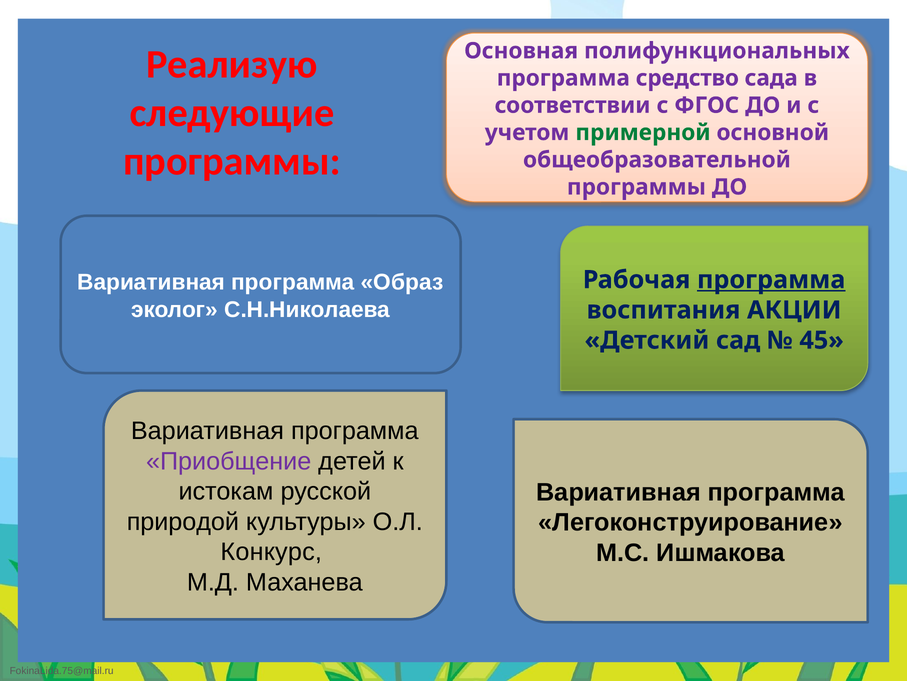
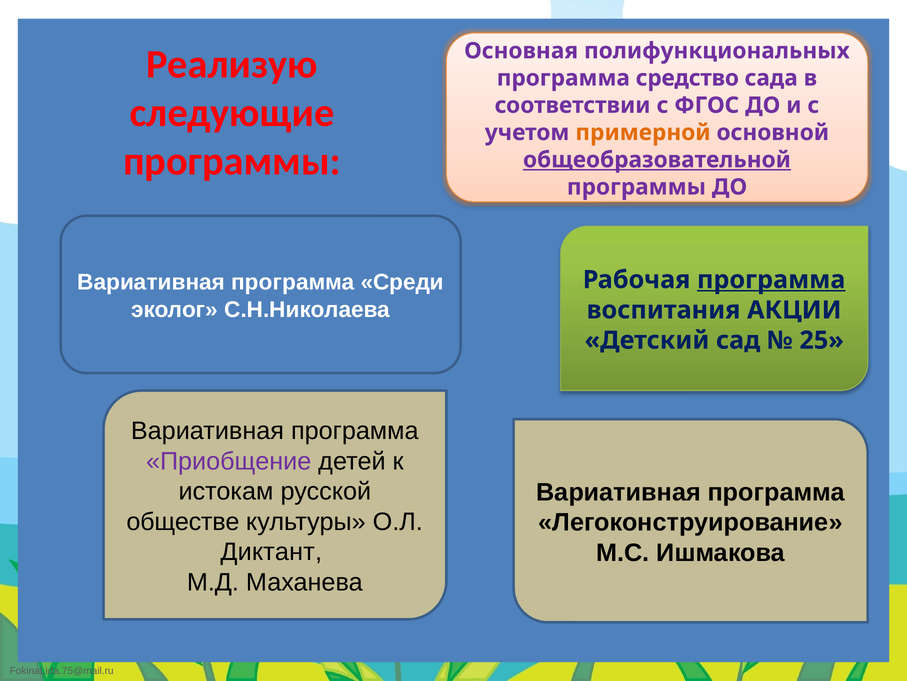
примерной colour: green -> orange
общеобразовательной underline: none -> present
Образ: Образ -> Среди
45: 45 -> 25
природой: природой -> обществе
Конкурс: Конкурс -> Диктант
